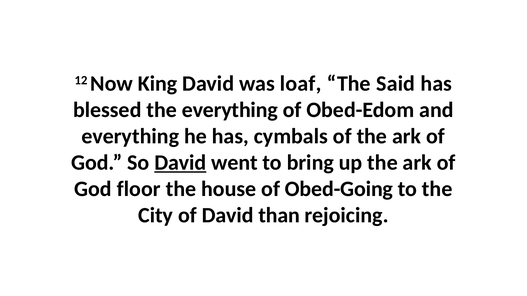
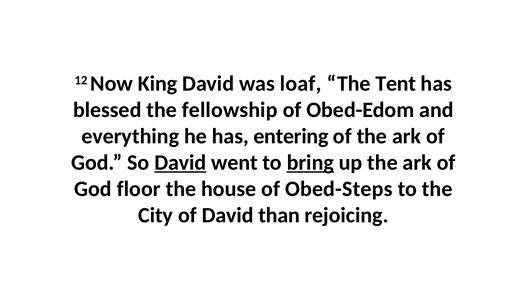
Said: Said -> Tent
the everything: everything -> fellowship
cymbals: cymbals -> entering
bring underline: none -> present
Obed-Going: Obed-Going -> Obed-Steps
